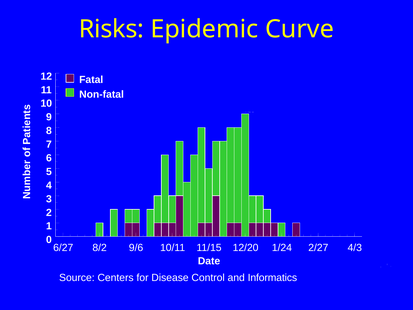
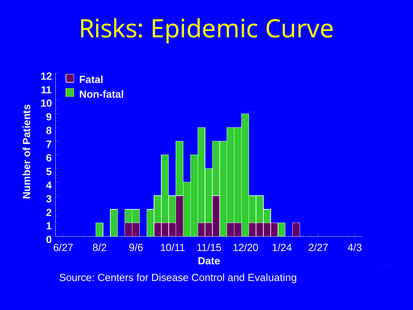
Informatics: Informatics -> Evaluating
